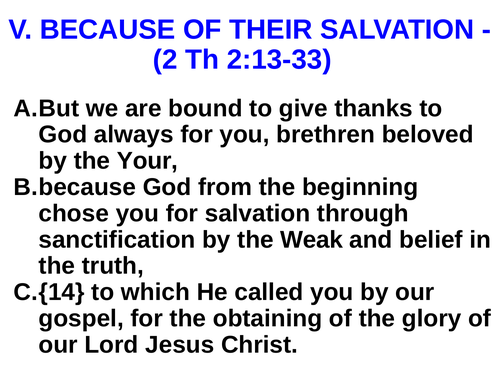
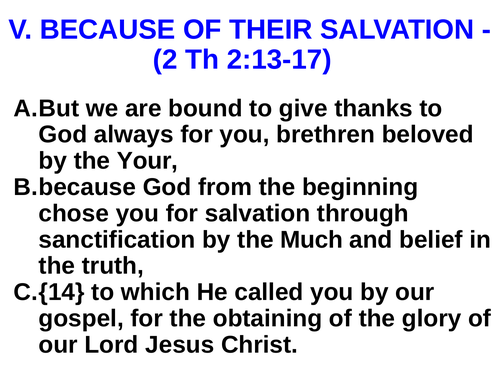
2:13-33: 2:13-33 -> 2:13-17
Weak: Weak -> Much
